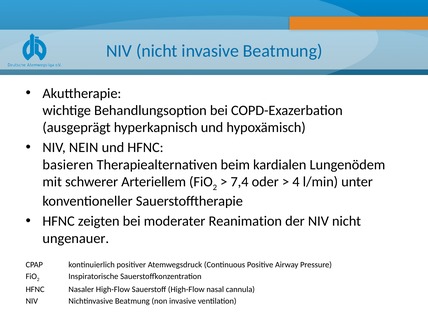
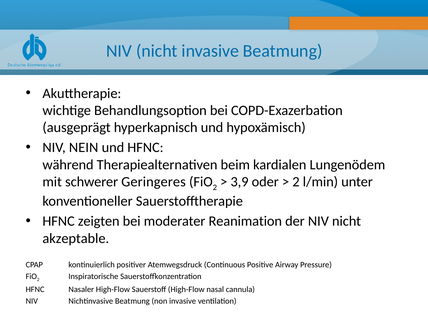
basieren: basieren -> während
Arteriellem: Arteriellem -> Geringeres
7,4: 7,4 -> 3,9
4 at (296, 182): 4 -> 2
ungenauer: ungenauer -> akzeptable
